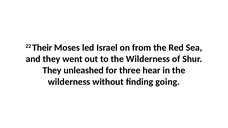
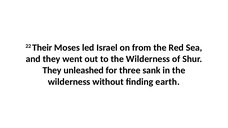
hear: hear -> sank
going: going -> earth
